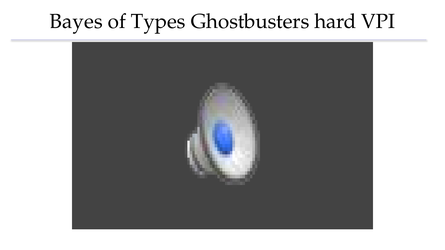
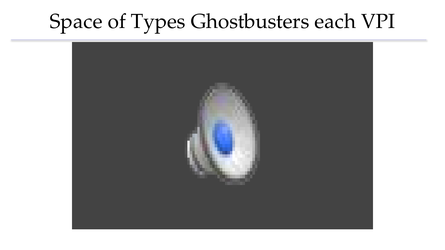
Bayes: Bayes -> Space
hard: hard -> each
